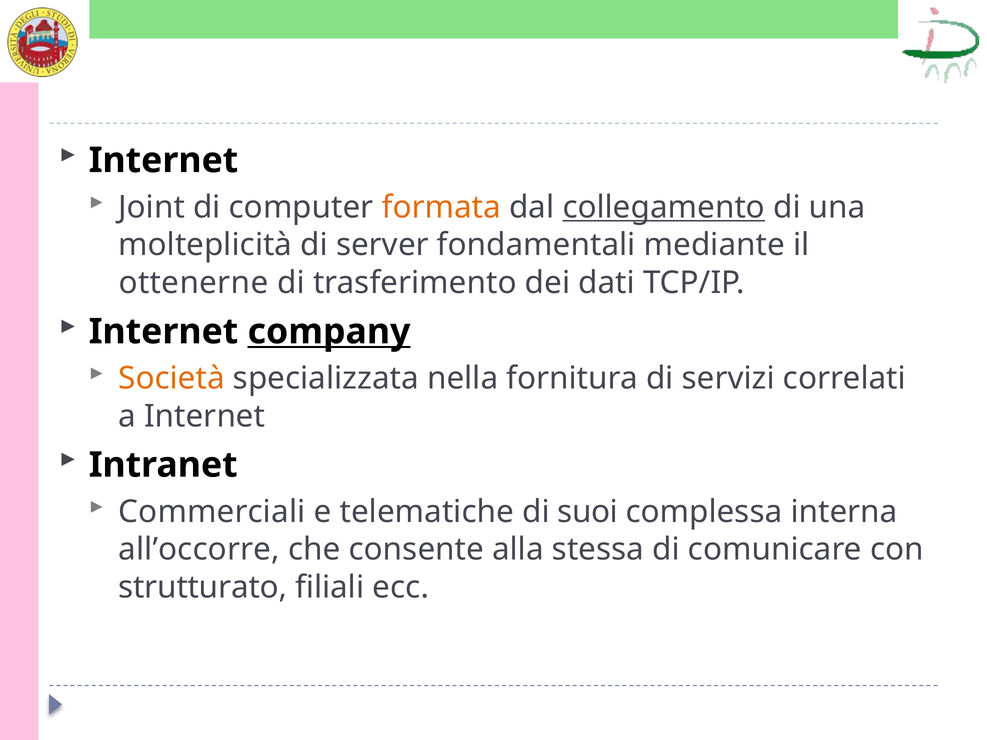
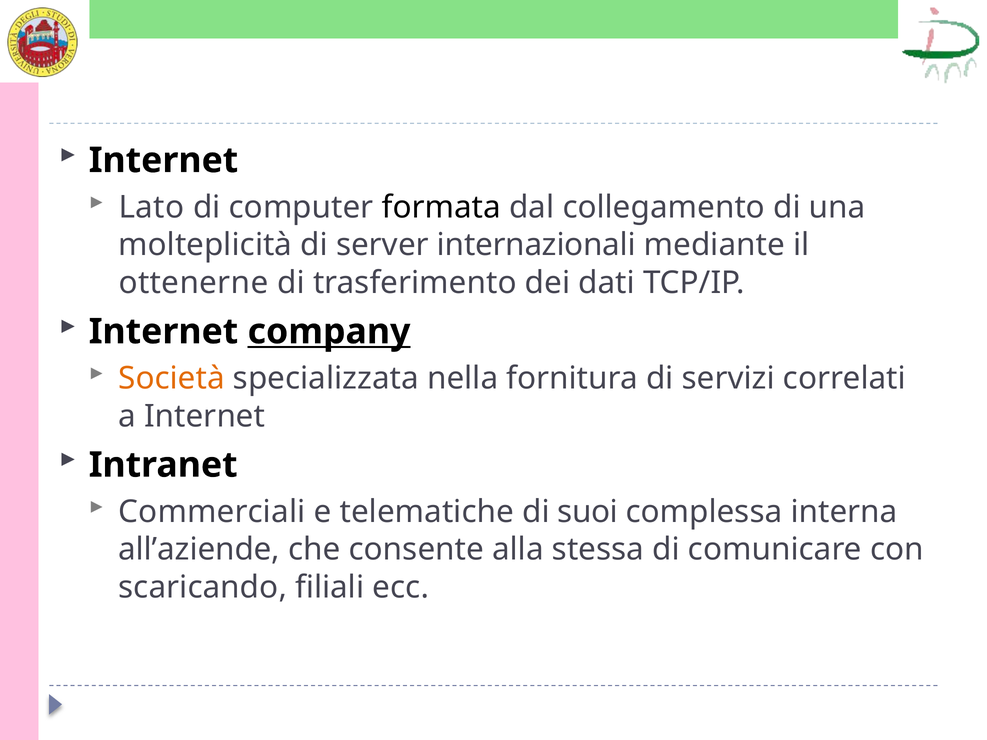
Joint: Joint -> Lato
formata colour: orange -> black
collegamento underline: present -> none
fondamentali: fondamentali -> internazionali
all’occorre: all’occorre -> all’aziende
strutturato: strutturato -> scaricando
